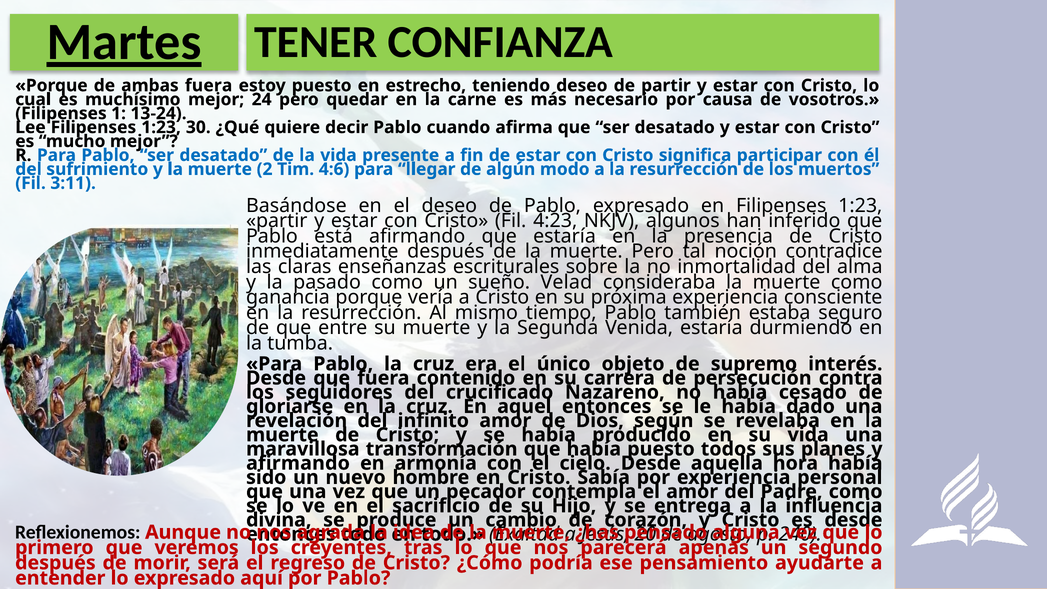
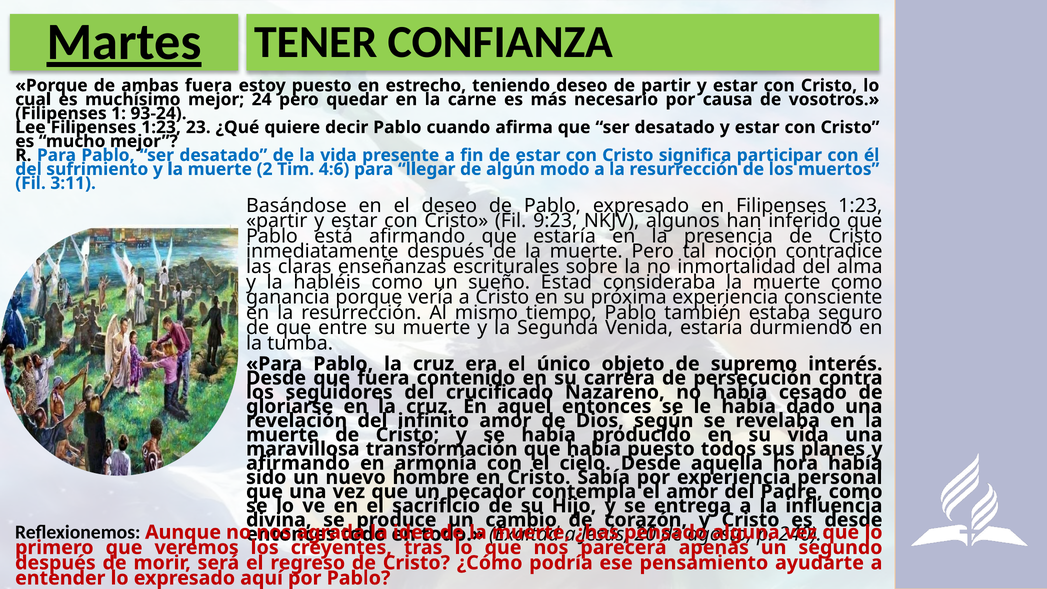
13-24: 13-24 -> 93-24
30: 30 -> 23
4:23: 4:23 -> 9:23
pasado: pasado -> habléis
Velad: Velad -> Estad
